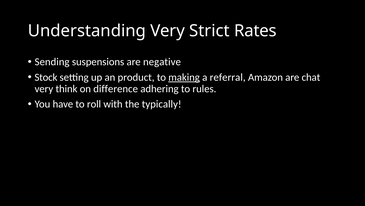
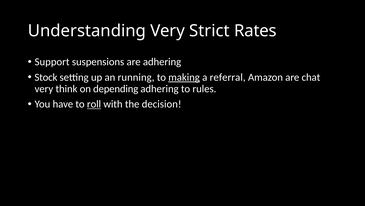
Sending: Sending -> Support
are negative: negative -> adhering
product: product -> running
difference: difference -> depending
roll underline: none -> present
typically: typically -> decision
